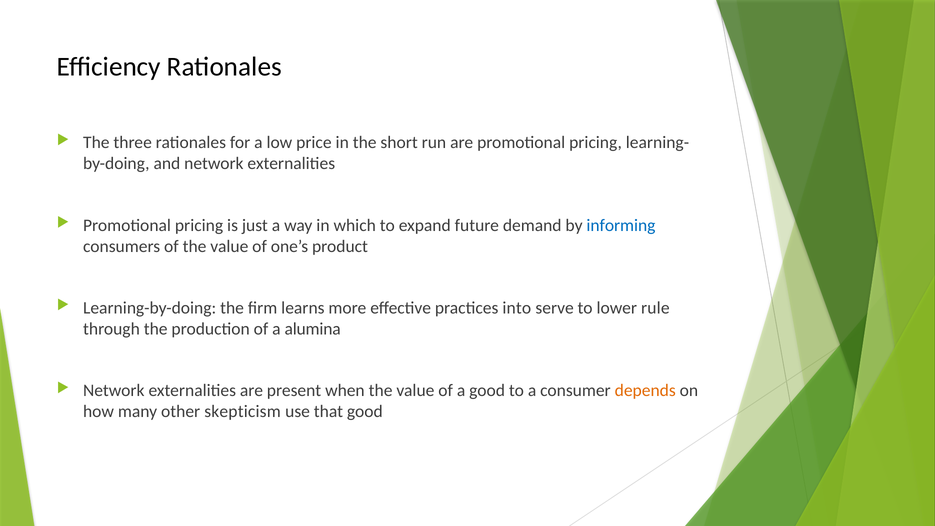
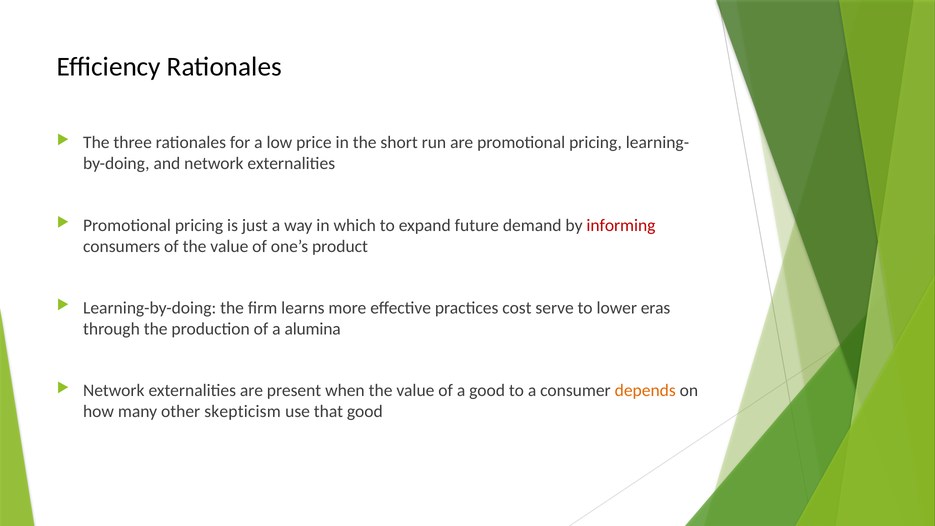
informing colour: blue -> red
into: into -> cost
rule: rule -> eras
